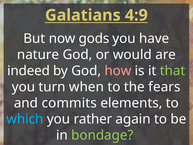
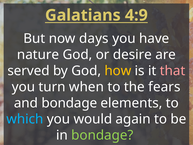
gods: gods -> days
would: would -> desire
indeed: indeed -> served
how colour: pink -> yellow
that colour: light green -> pink
and commits: commits -> bondage
rather: rather -> would
